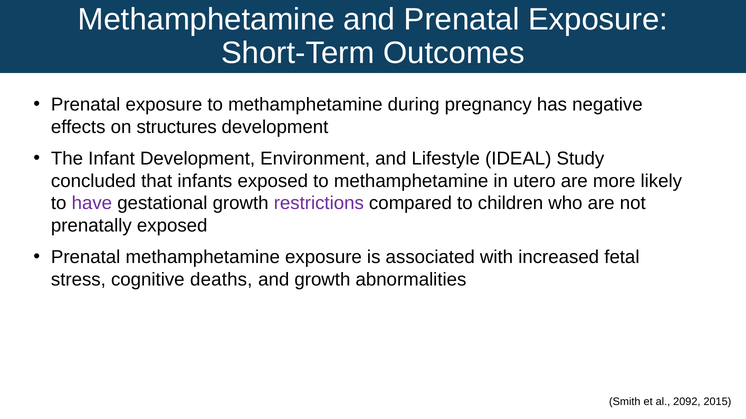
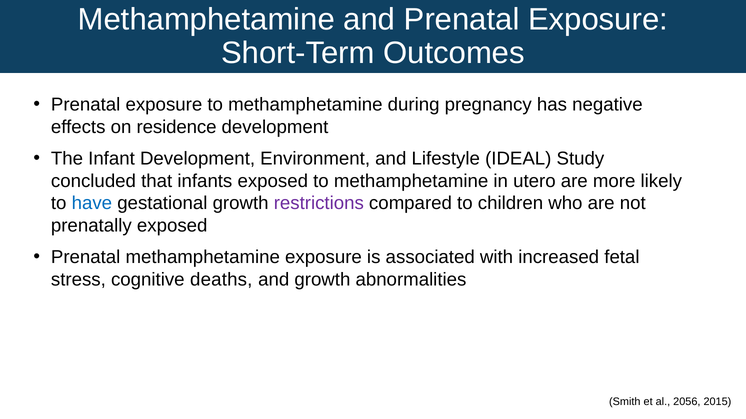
structures: structures -> residence
have colour: purple -> blue
2092: 2092 -> 2056
